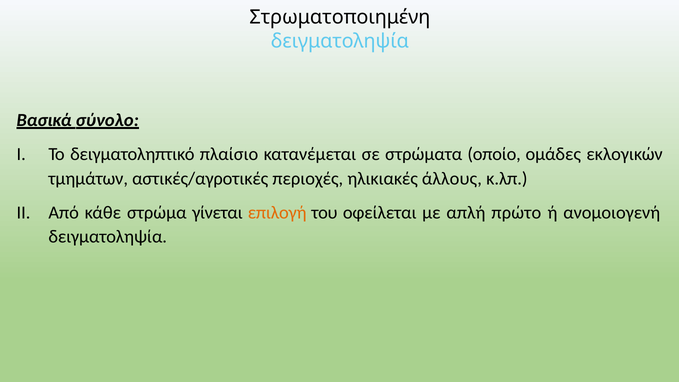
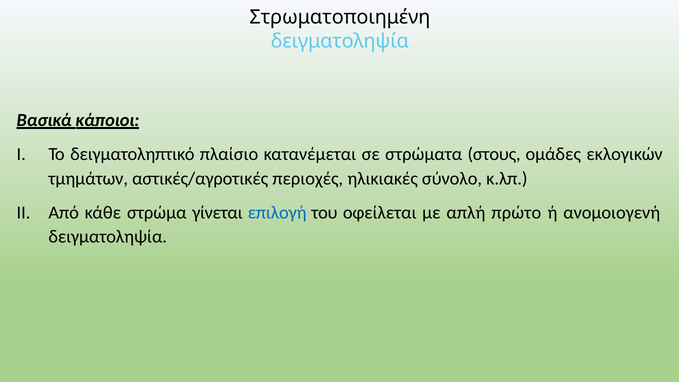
σύνολο: σύνολο -> κάποιοι
οποίο: οποίο -> στους
άλλους: άλλους -> σύνολο
επιλογή colour: orange -> blue
